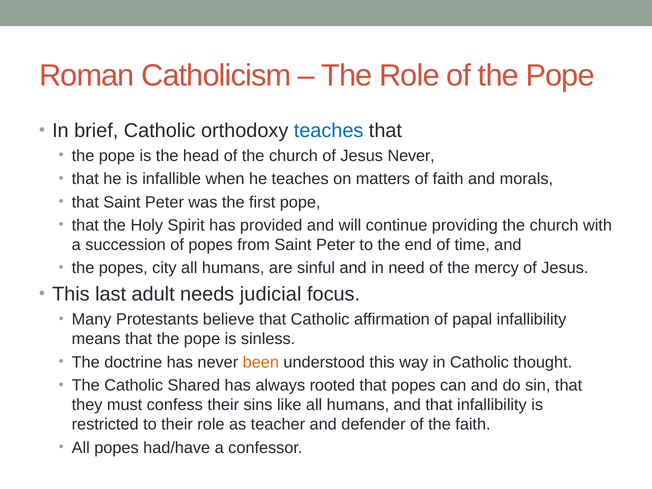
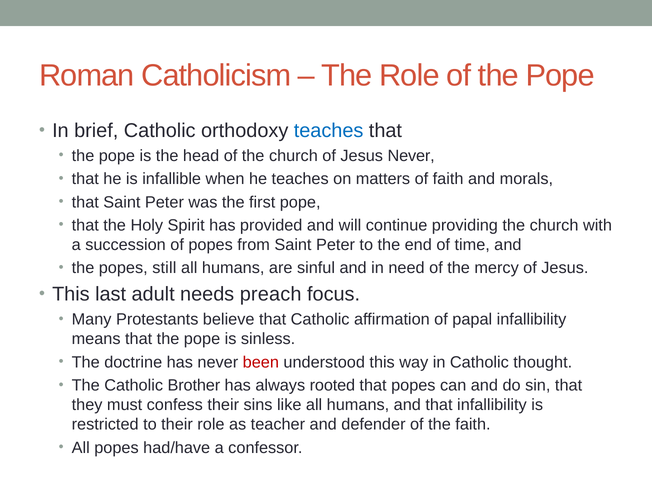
city: city -> still
judicial: judicial -> preach
been colour: orange -> red
Shared: Shared -> Brother
